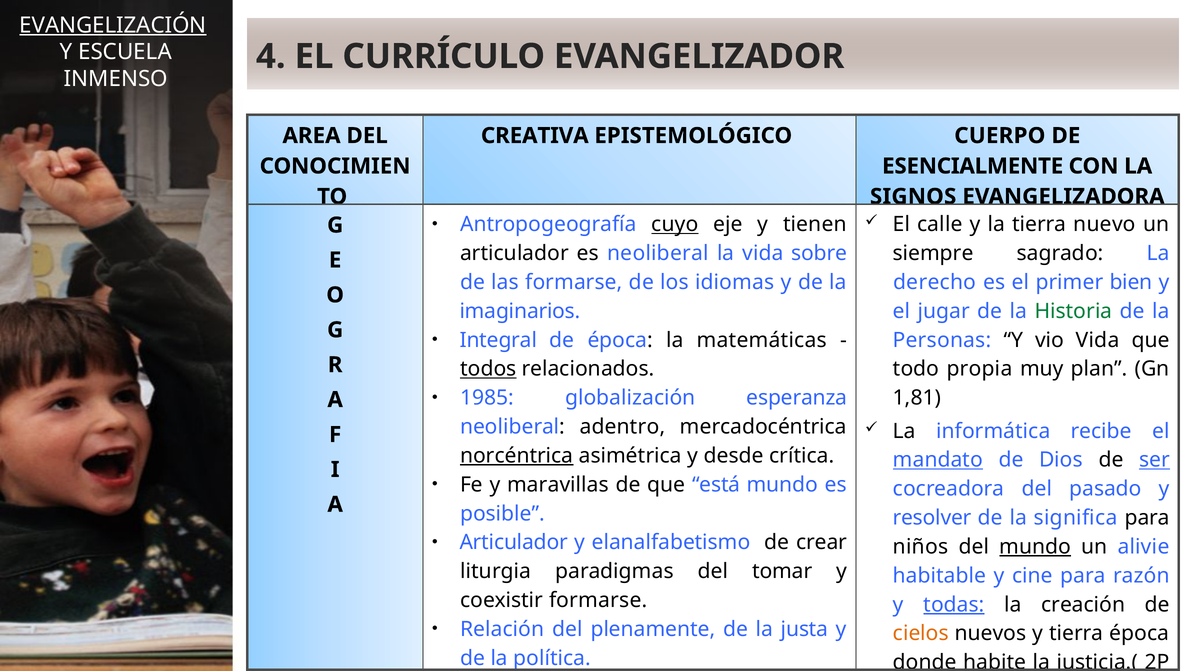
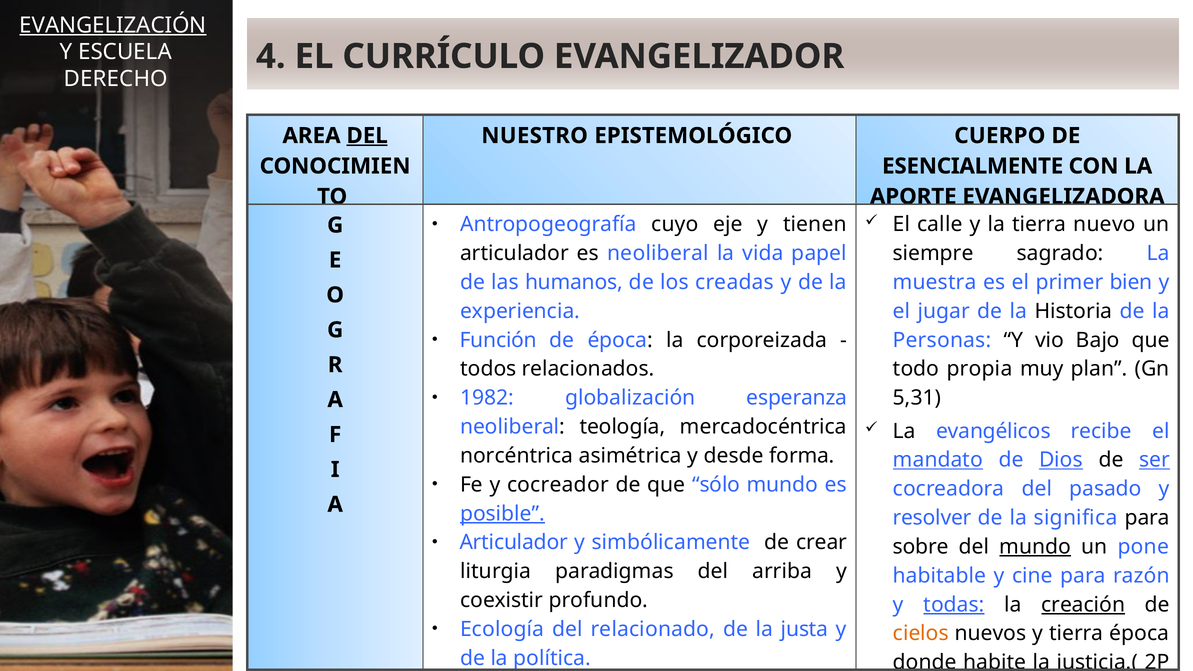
INMENSO: INMENSO -> DERECHO
DEL at (367, 136) underline: none -> present
CREATIVA: CREATIVA -> NUESTRO
SIGNOS: SIGNOS -> APORTE
cuyo underline: present -> none
sobre: sobre -> papel
las formarse: formarse -> humanos
idiomas: idiomas -> creadas
derecho: derecho -> muestra
imaginarios: imaginarios -> experiencia
Historia colour: green -> black
Integral: Integral -> Función
matemáticas: matemáticas -> corporeizada
vio Vida: Vida -> Bajo
todos underline: present -> none
1985: 1985 -> 1982
1,81: 1,81 -> 5,31
neoliberal adentro: adentro -> teología
informática: informática -> evangélicos
norcéntrica underline: present -> none
crítica: crítica -> forma
Dios underline: none -> present
maravillas: maravillas -> cocreador
está: está -> sólo
posible underline: none -> present
elanalfabetismo: elanalfabetismo -> simbólicamente
niños: niños -> sobre
alivie: alivie -> pone
tomar: tomar -> arriba
coexistir formarse: formarse -> profundo
creación underline: none -> present
Relación: Relación -> Ecología
plenamente: plenamente -> relacionado
